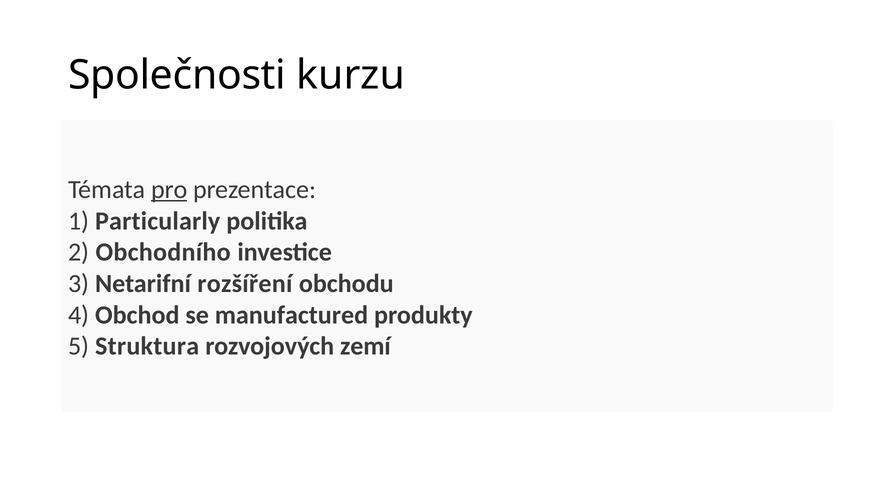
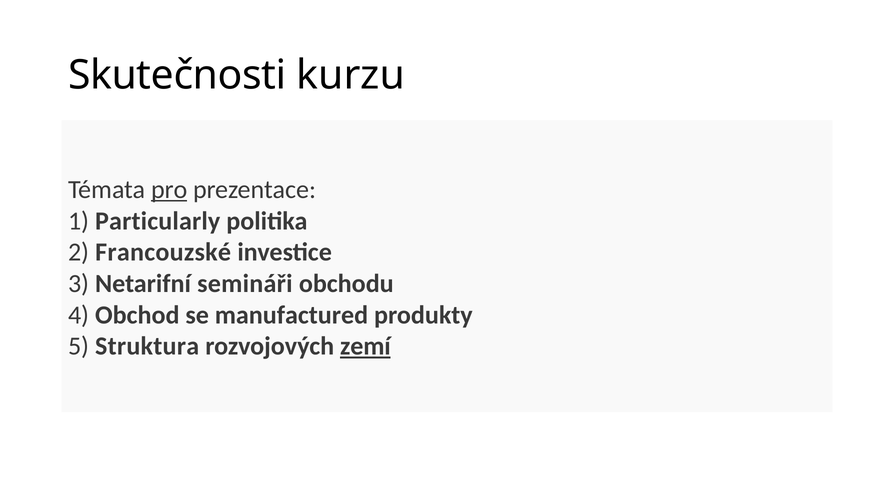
Společnosti: Společnosti -> Skutečnosti
Obchodního: Obchodního -> Francouzské
rozšíření: rozšíření -> semináři
zemí underline: none -> present
